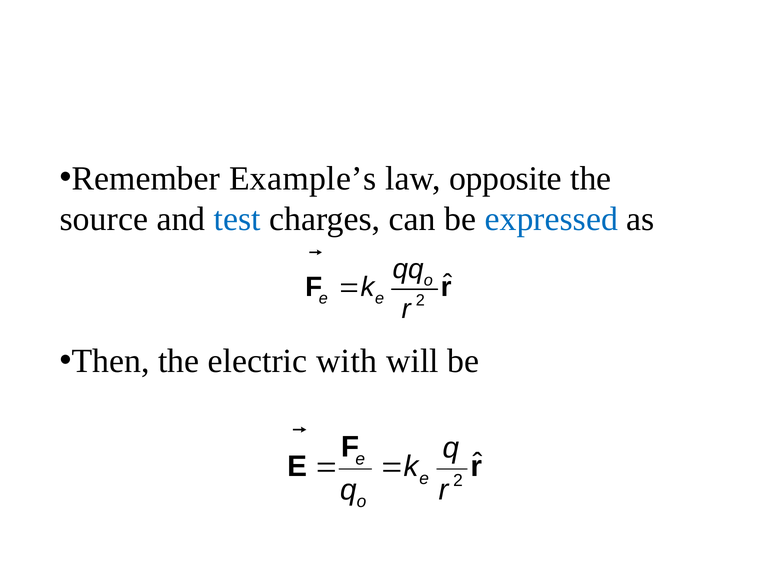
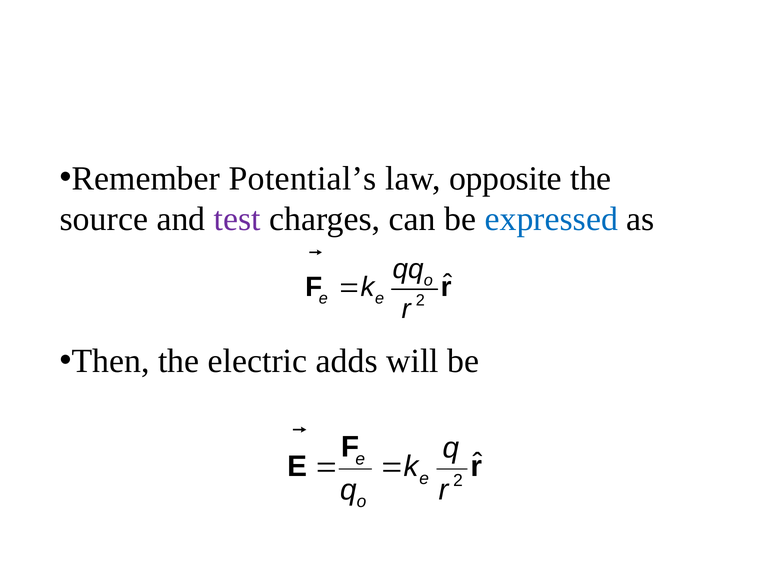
Example’s: Example’s -> Potential’s
test colour: blue -> purple
with: with -> adds
